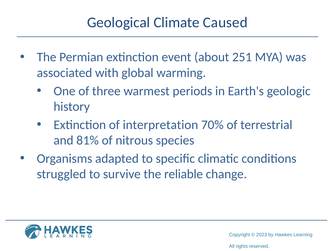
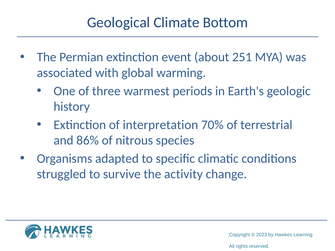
Caused: Caused -> Bottom
81%: 81% -> 86%
reliable: reliable -> activity
